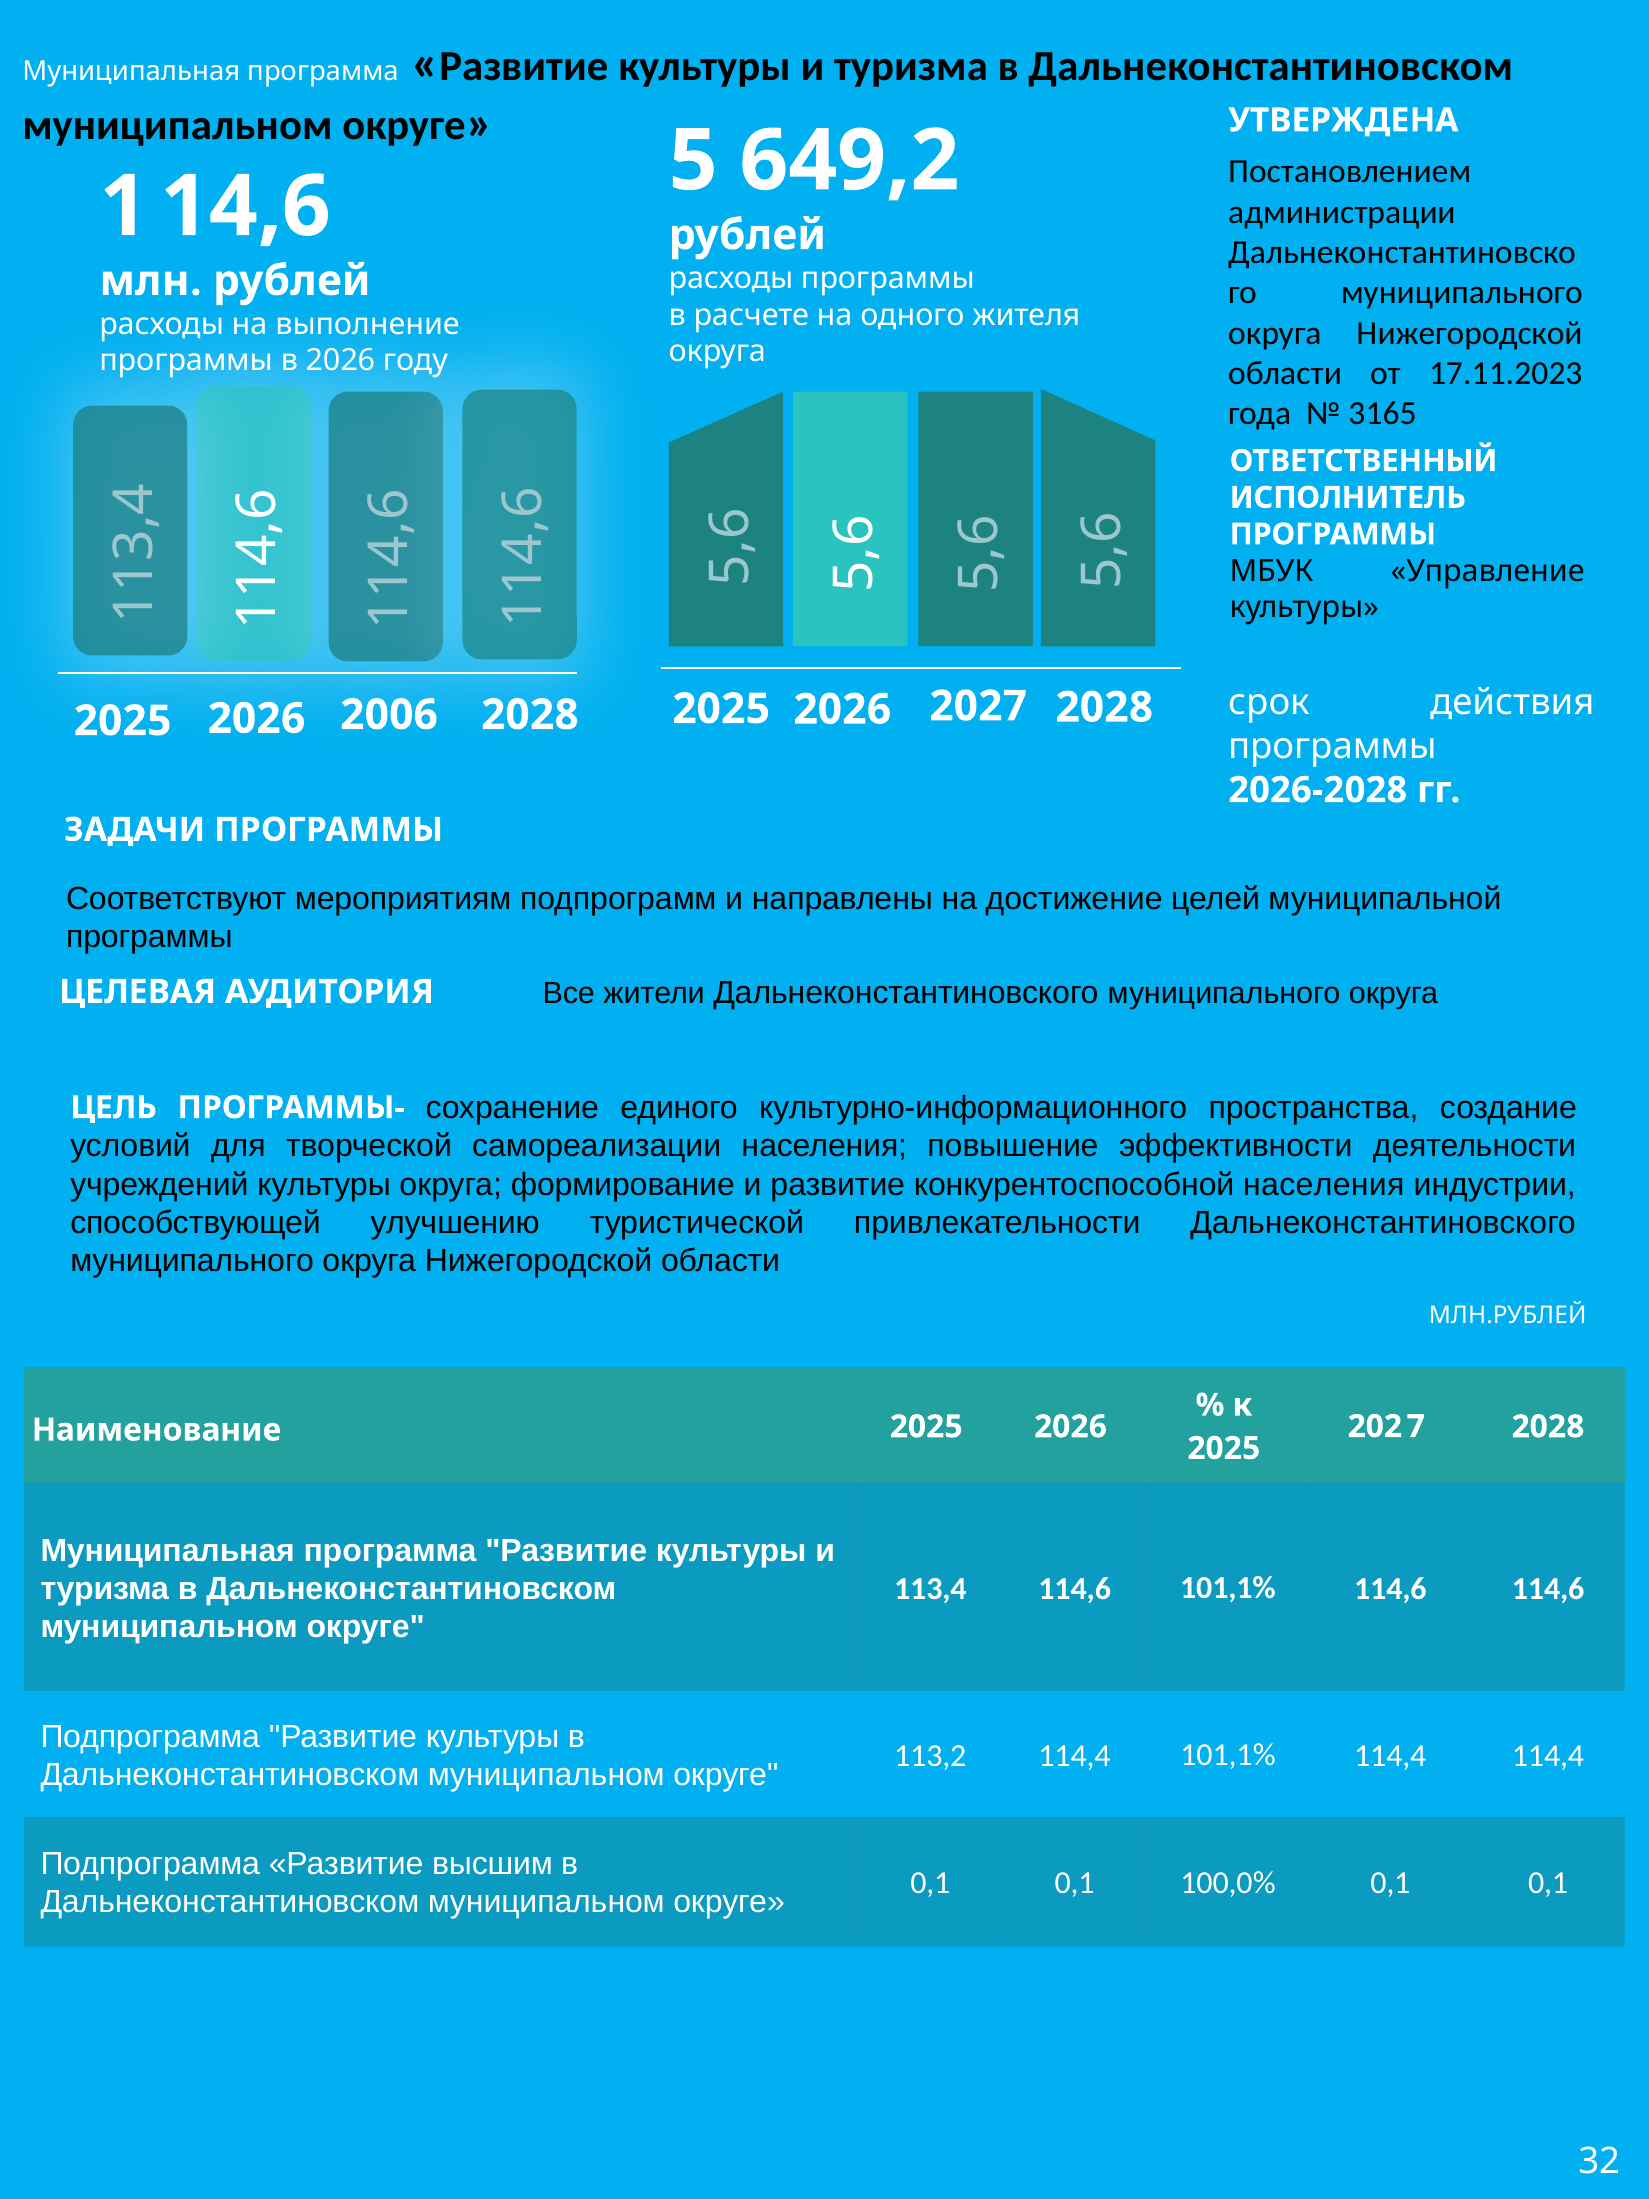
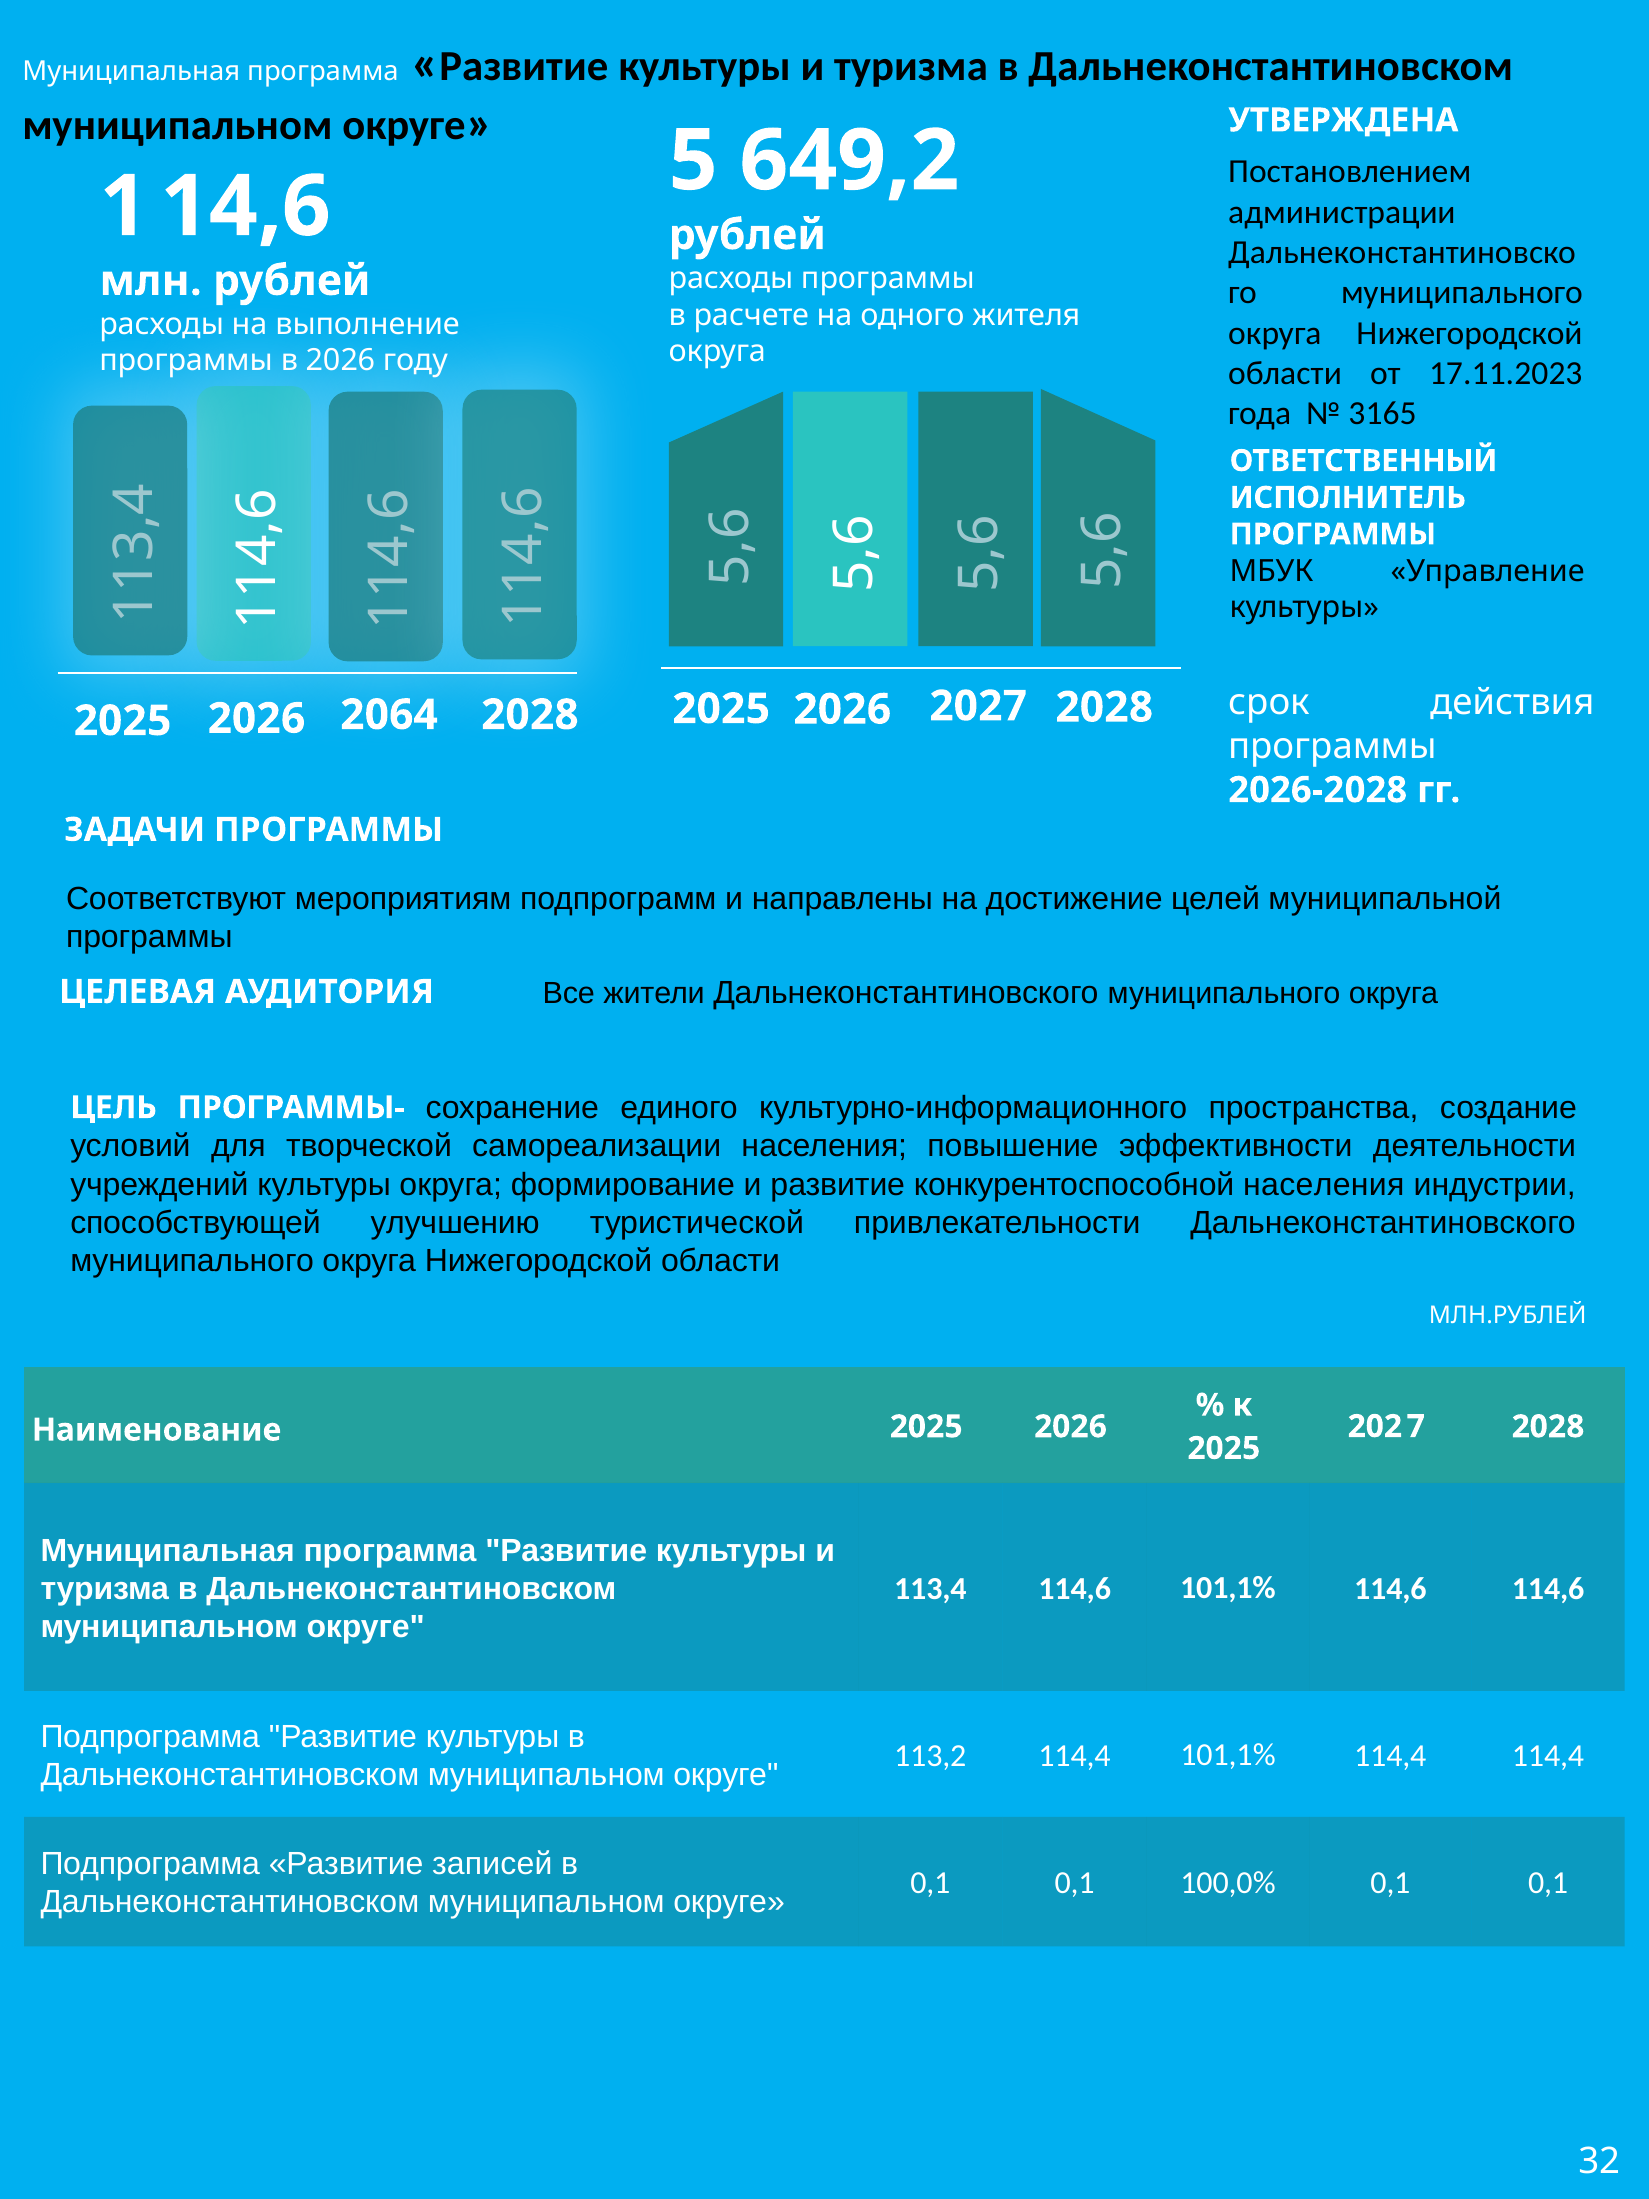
2006: 2006 -> 2064
высшим: высшим -> записей
